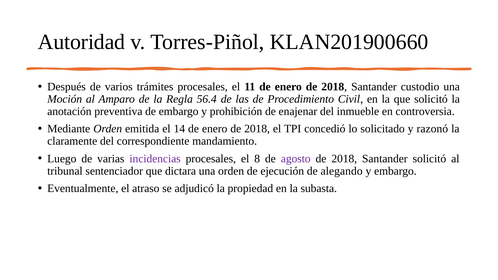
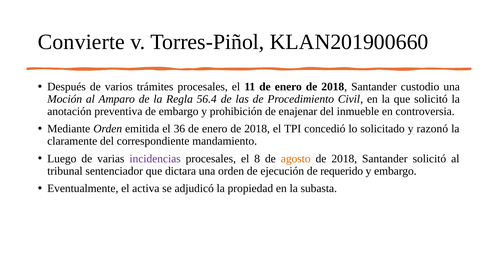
Autoridad: Autoridad -> Convierte
14: 14 -> 36
agosto colour: purple -> orange
alegando: alegando -> requerido
atraso: atraso -> activa
